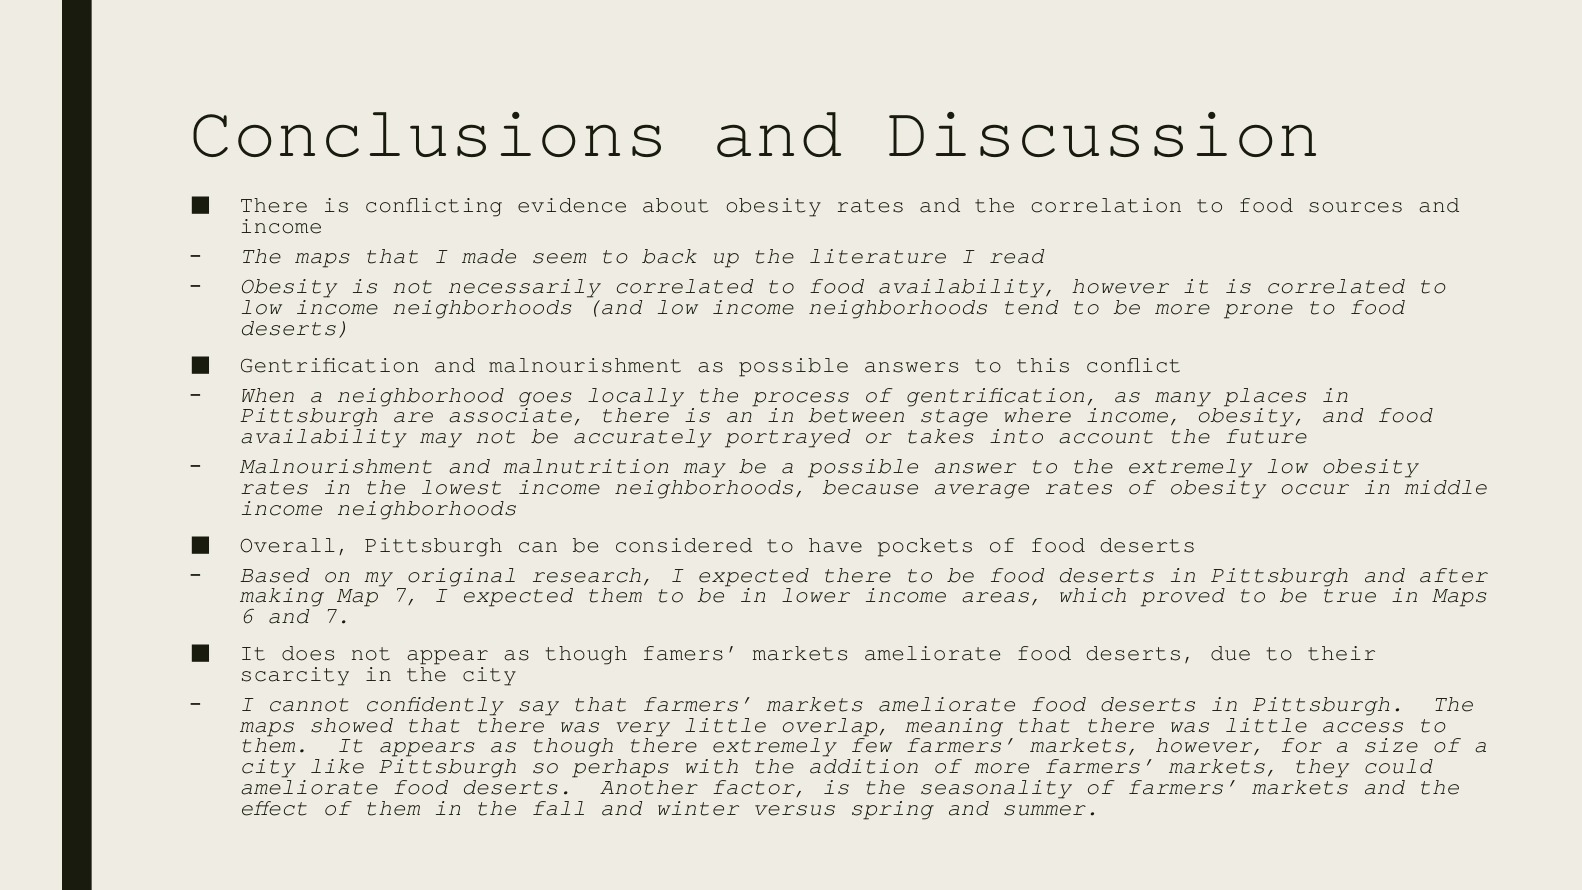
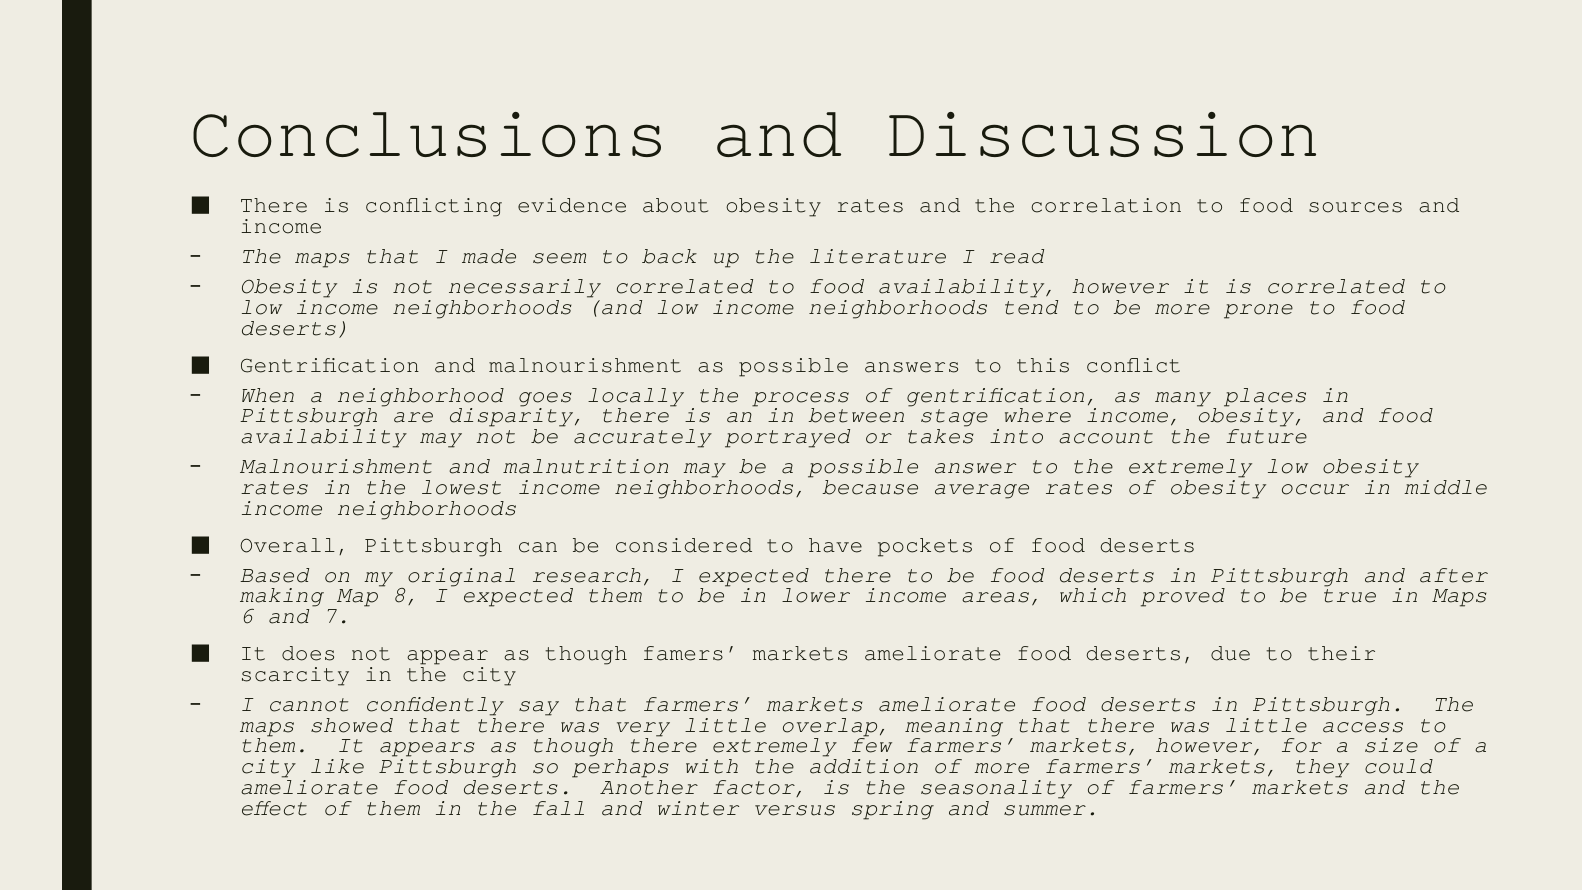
associate: associate -> disparity
Map 7: 7 -> 8
